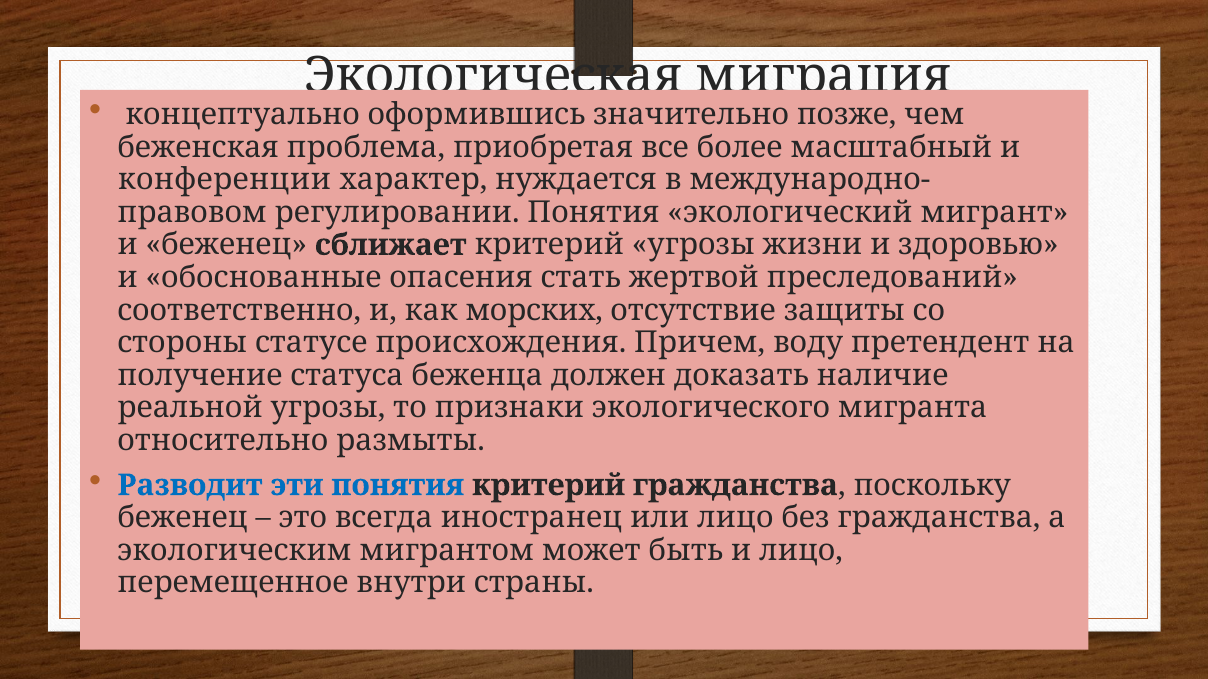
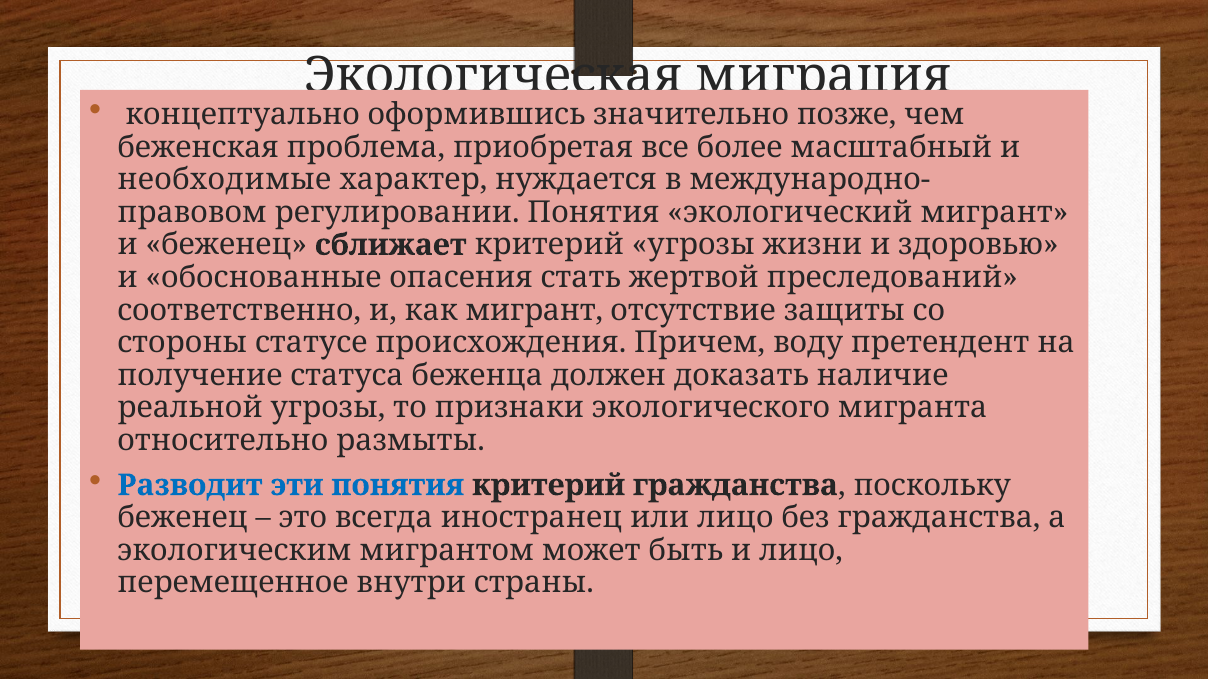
конференции: конференции -> необходимые
как морских: морских -> мигрант
